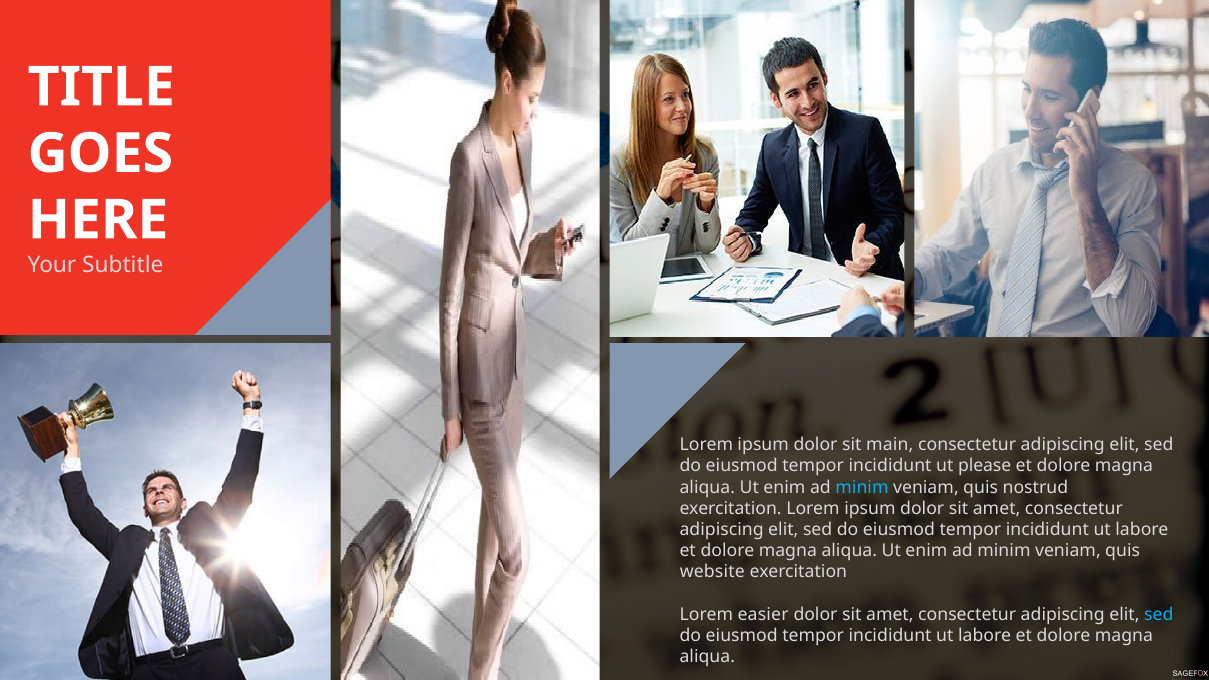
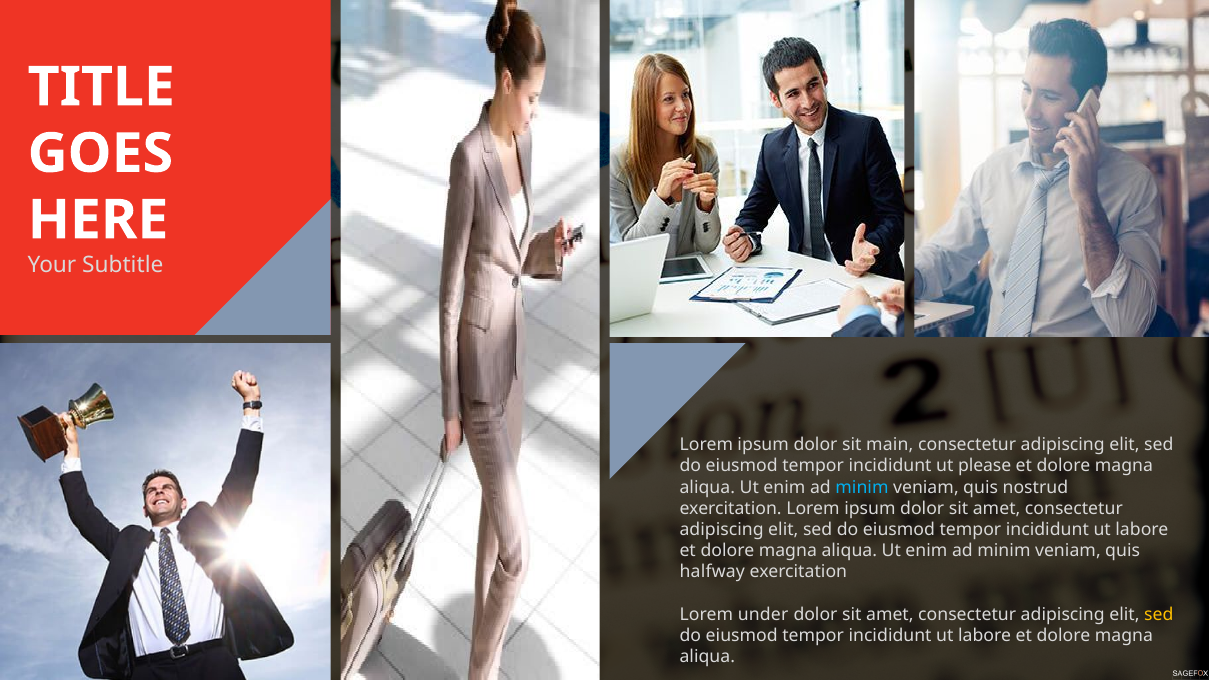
website: website -> halfway
easier: easier -> under
sed at (1159, 614) colour: light blue -> yellow
